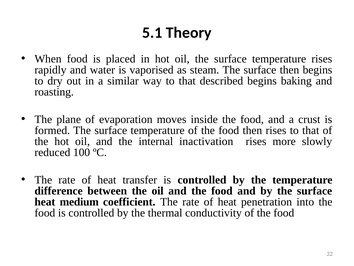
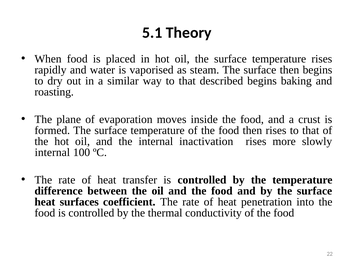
reduced at (52, 152): reduced -> internal
medium: medium -> surfaces
